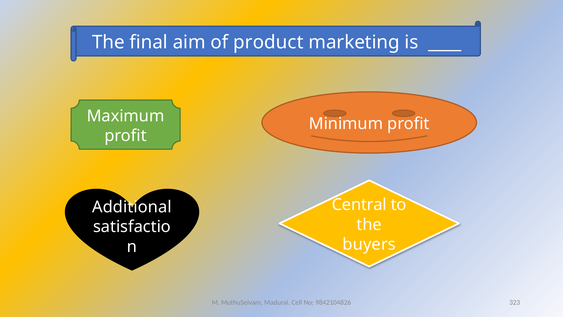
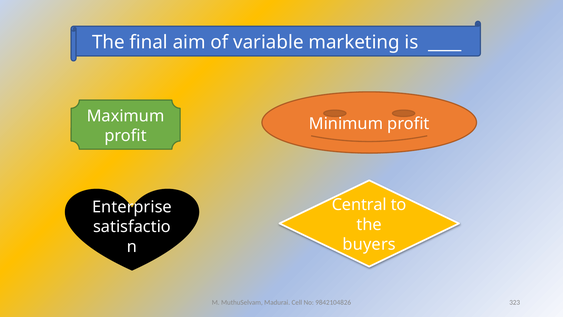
product: product -> variable
Additional: Additional -> Enterprise
